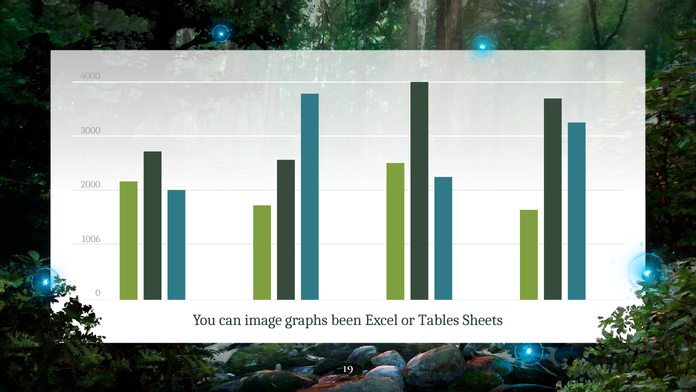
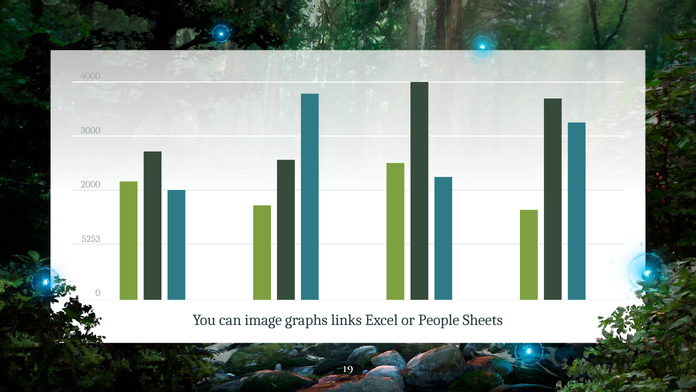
1006: 1006 -> 5253
been: been -> links
Tables: Tables -> People
